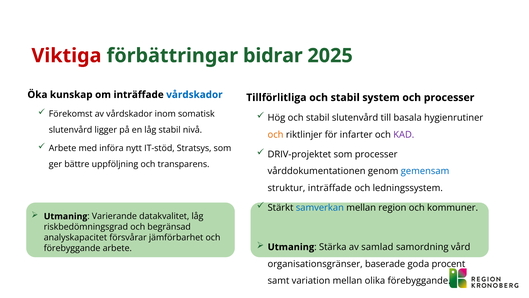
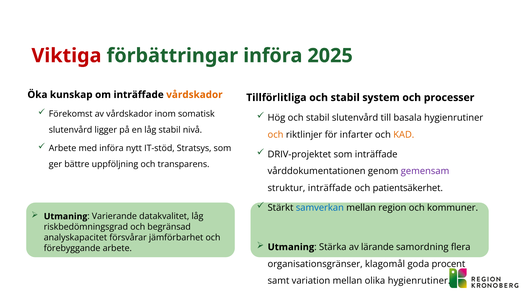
förbättringar bidrar: bidrar -> införa
vårdskador at (194, 95) colour: blue -> orange
KAD colour: purple -> orange
som processer: processer -> inträffade
gemensam colour: blue -> purple
ledningssystem: ledningssystem -> patientsäkerhet
samlad: samlad -> lärande
vård: vård -> flera
baserade: baserade -> klagomål
olika förebyggande: förebyggande -> hygienrutiner
